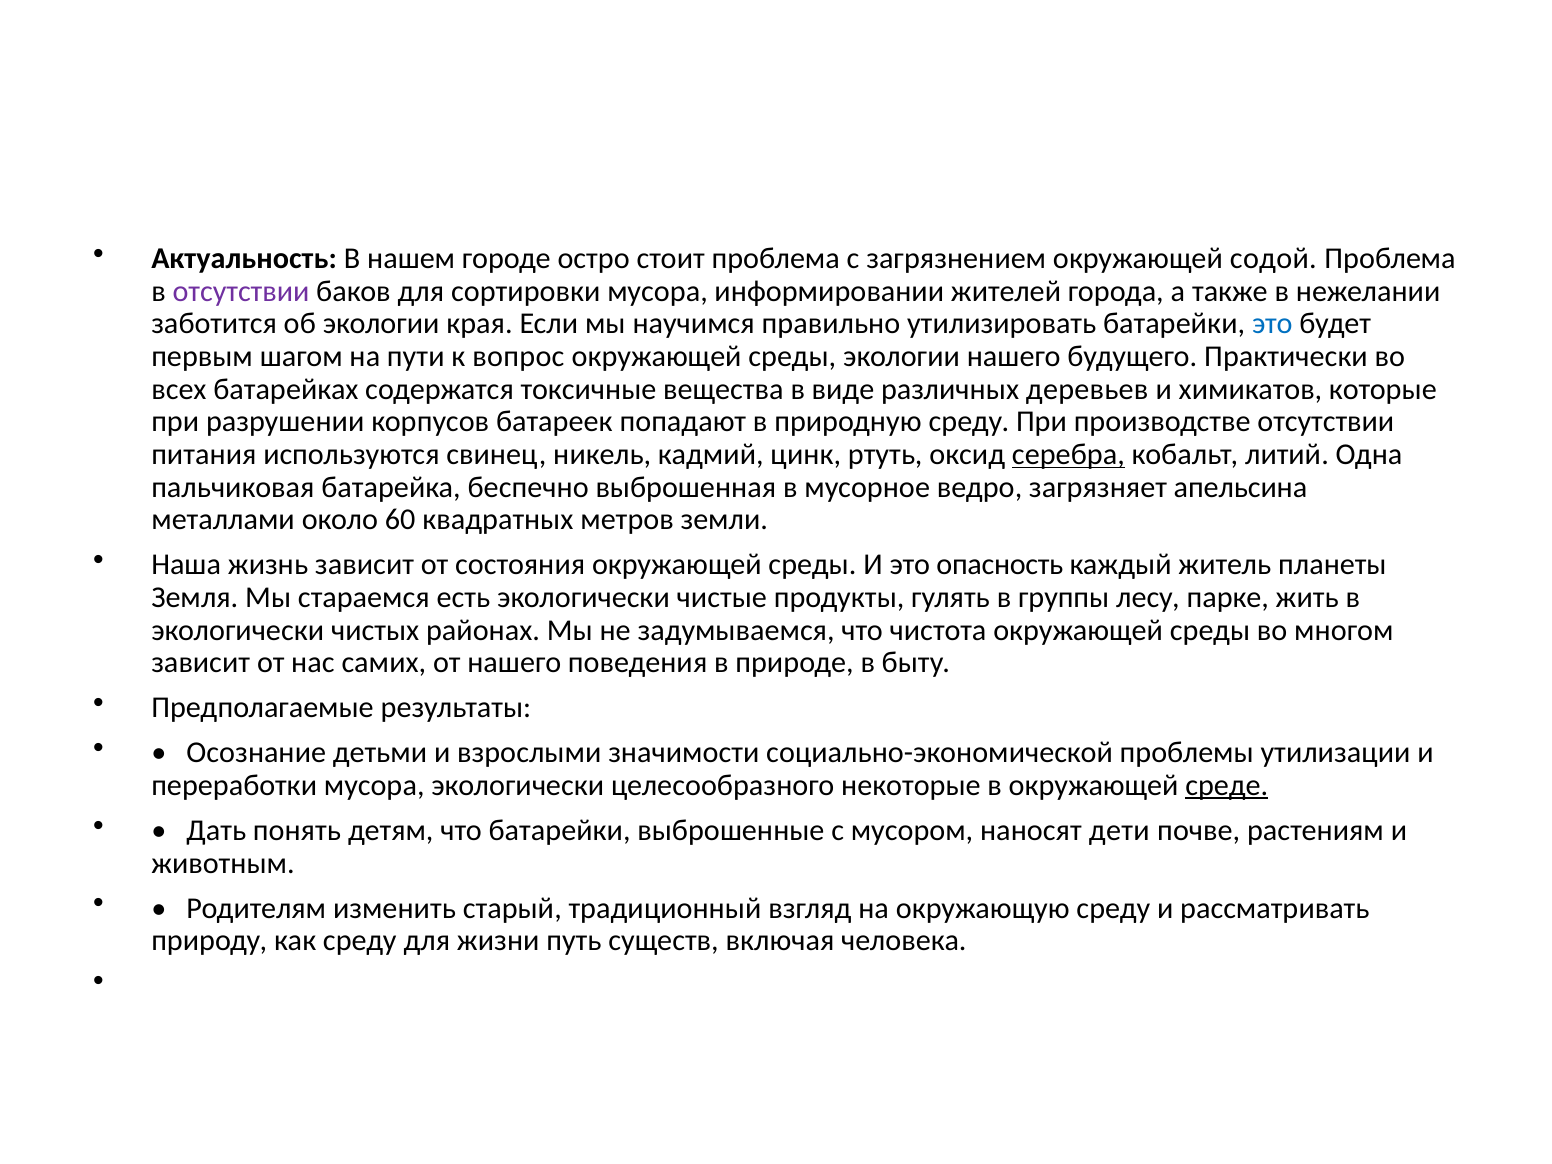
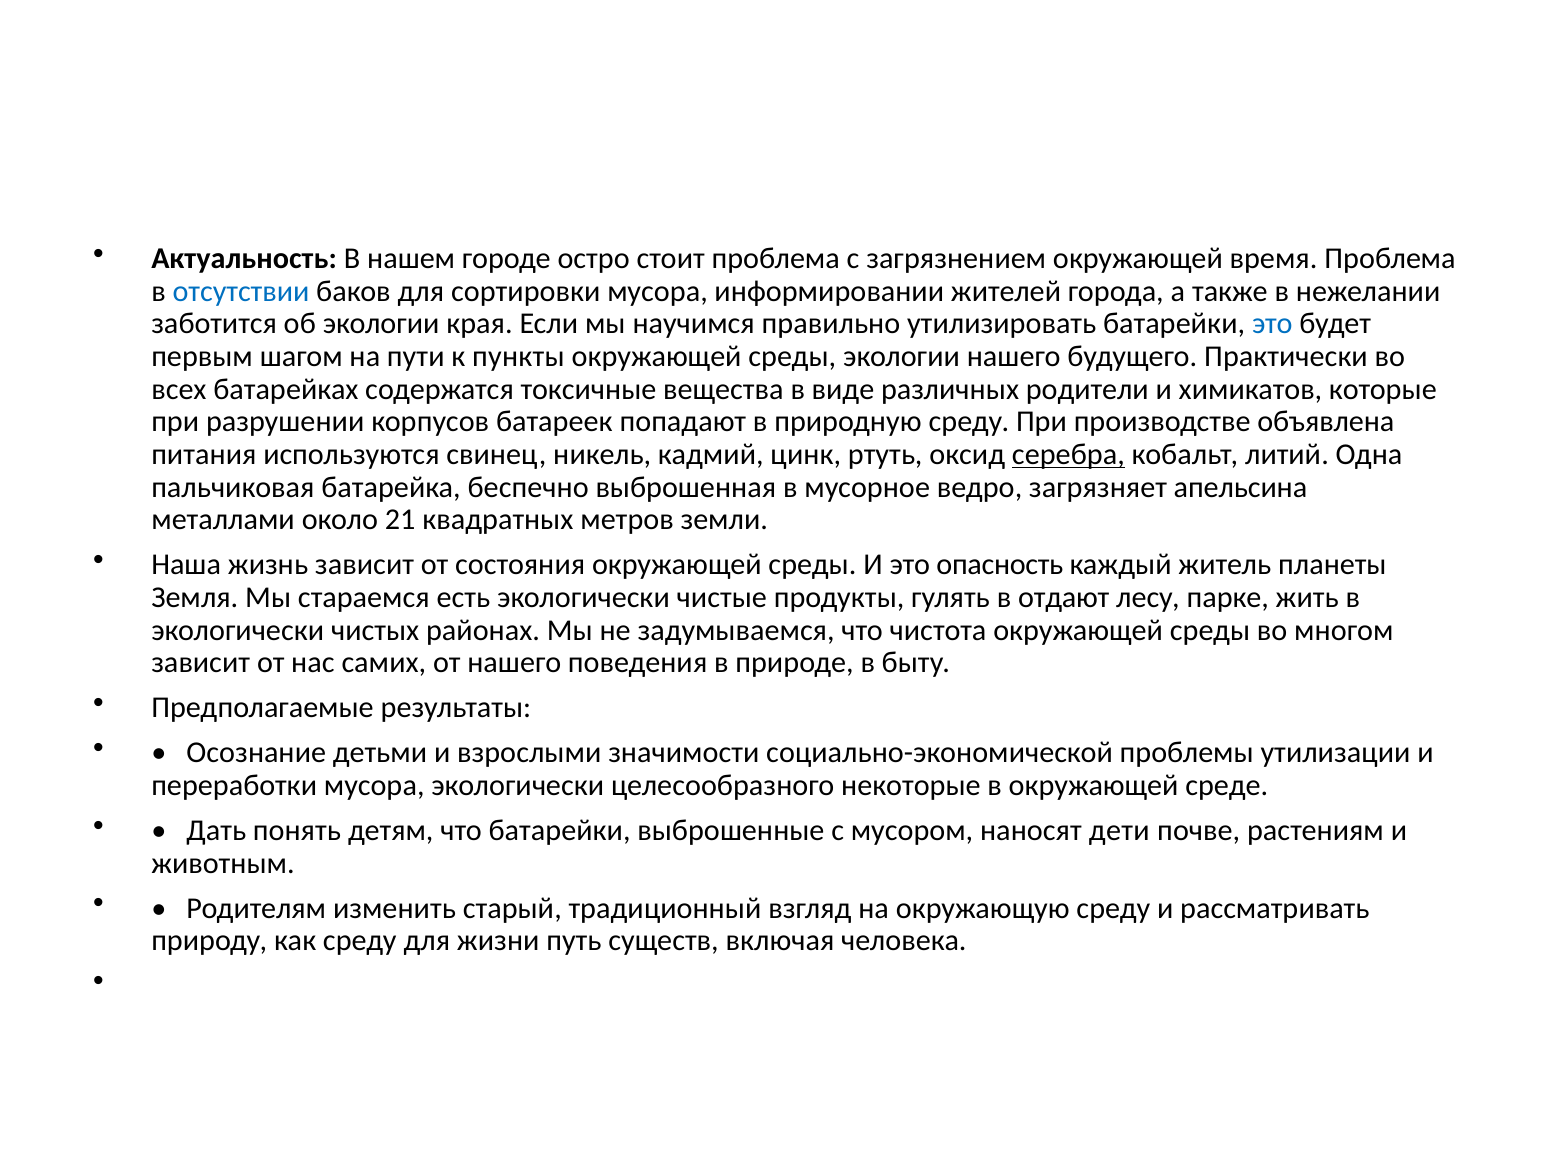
содой: содой -> время
отсутствии at (241, 291) colour: purple -> blue
вопрос: вопрос -> пункты
деревьев: деревьев -> родители
производстве отсутствии: отсутствии -> объявлена
60: 60 -> 21
группы: группы -> отдают
среде underline: present -> none
